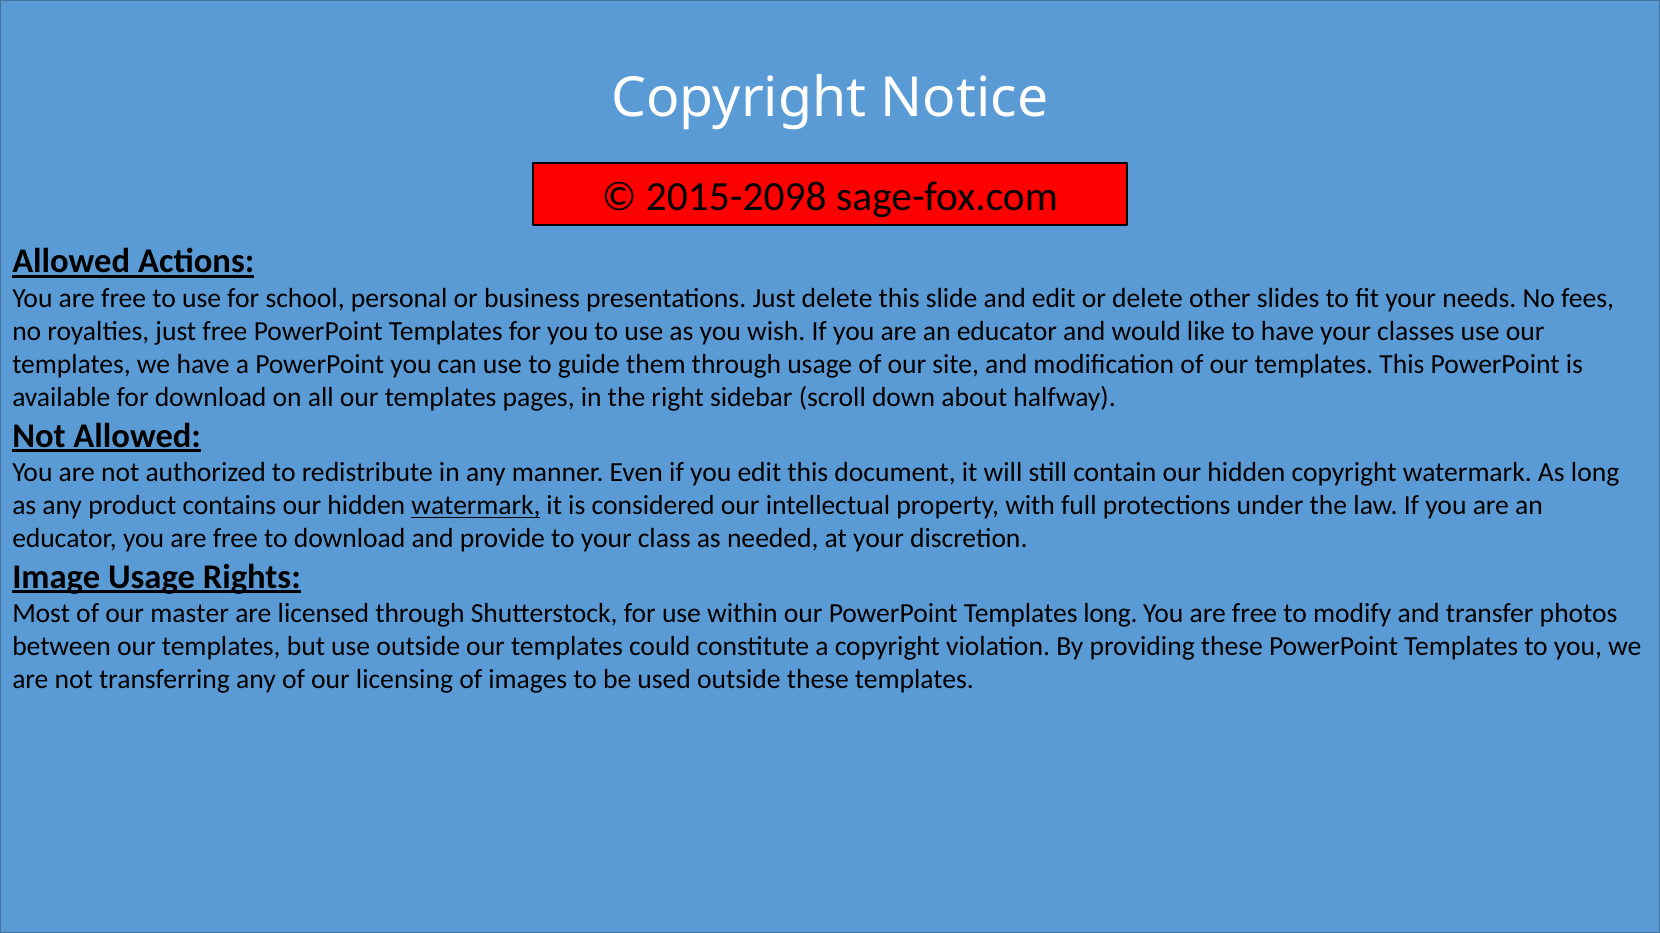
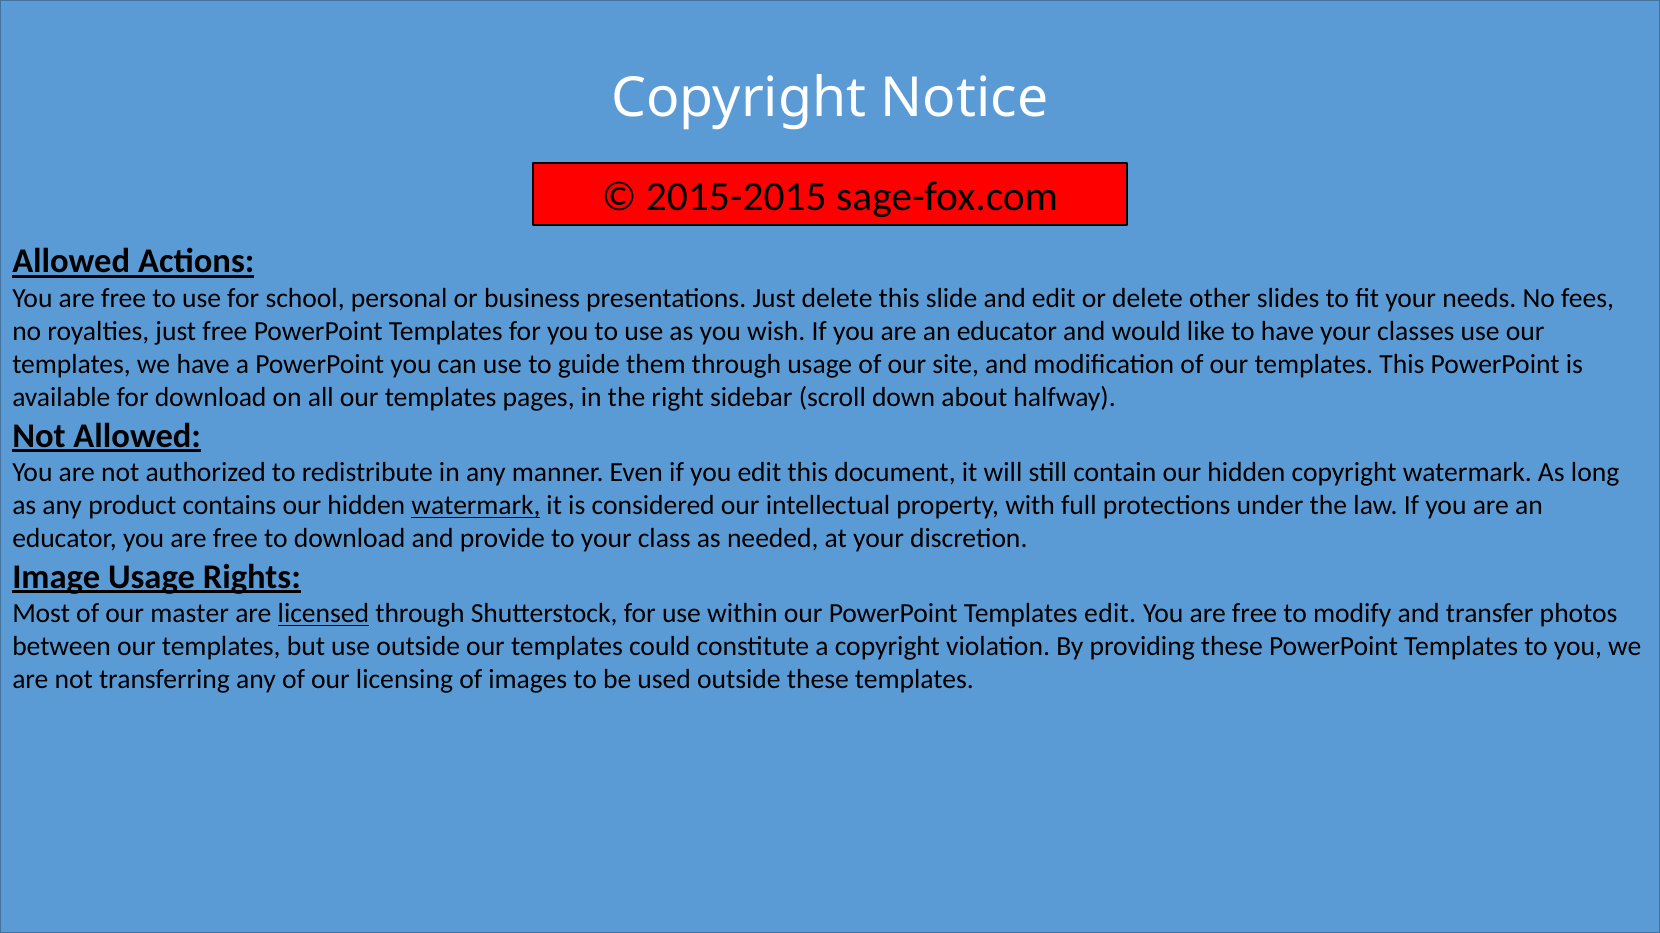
2015-2098: 2015-2098 -> 2015-2015
licensed underline: none -> present
Templates long: long -> edit
